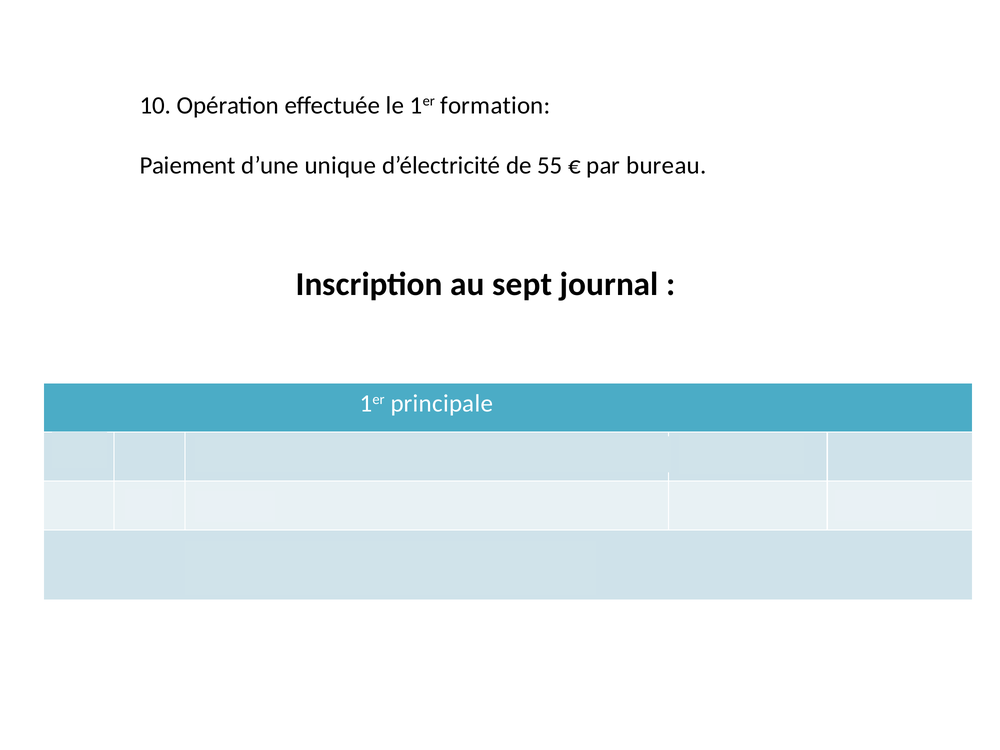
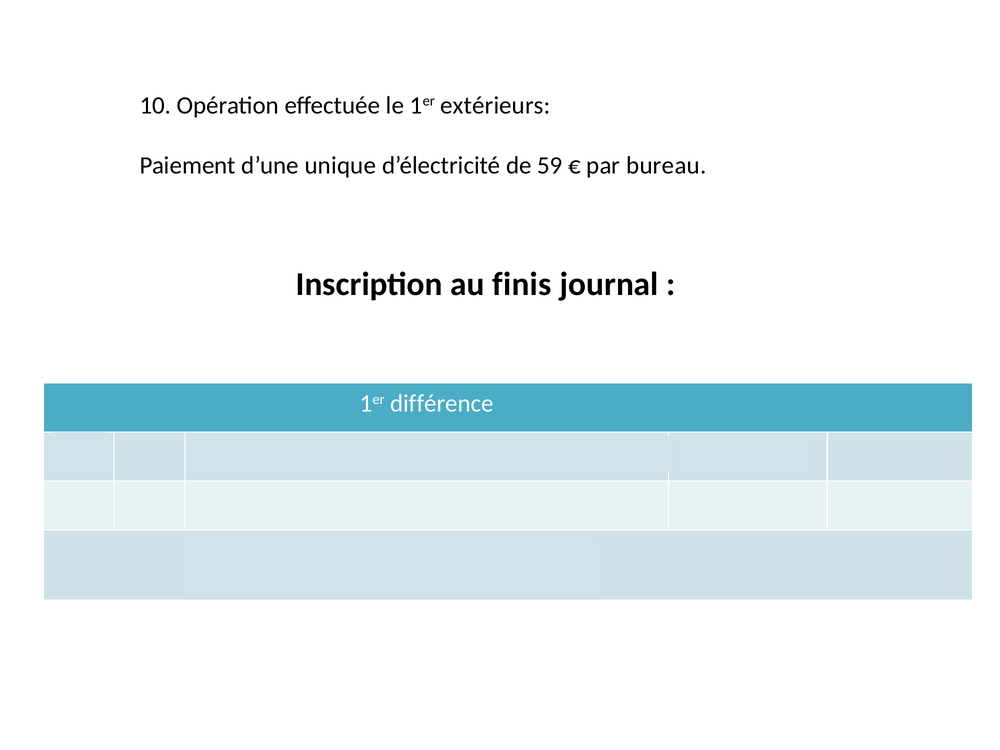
formation: formation -> extérieurs
55: 55 -> 59
sept: sept -> finis
principale: principale -> différence
